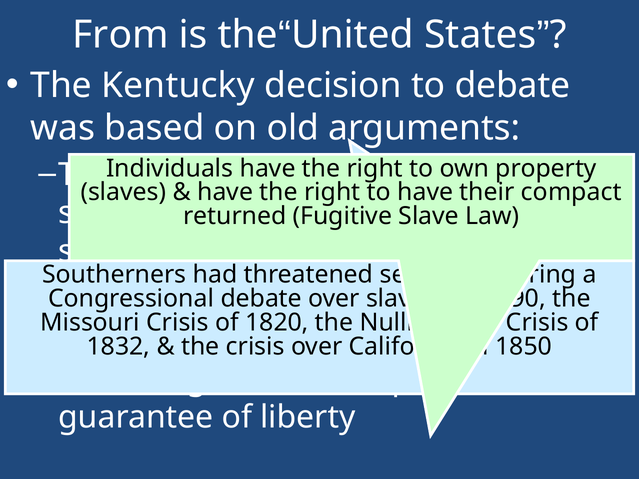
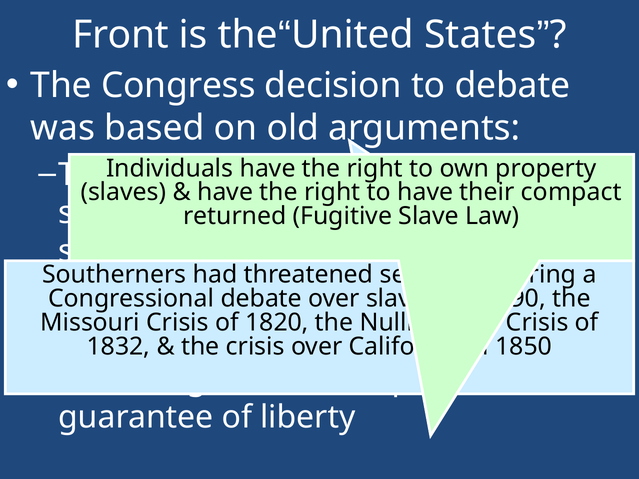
From: From -> Front
Kentucky: Kentucky -> Congress
